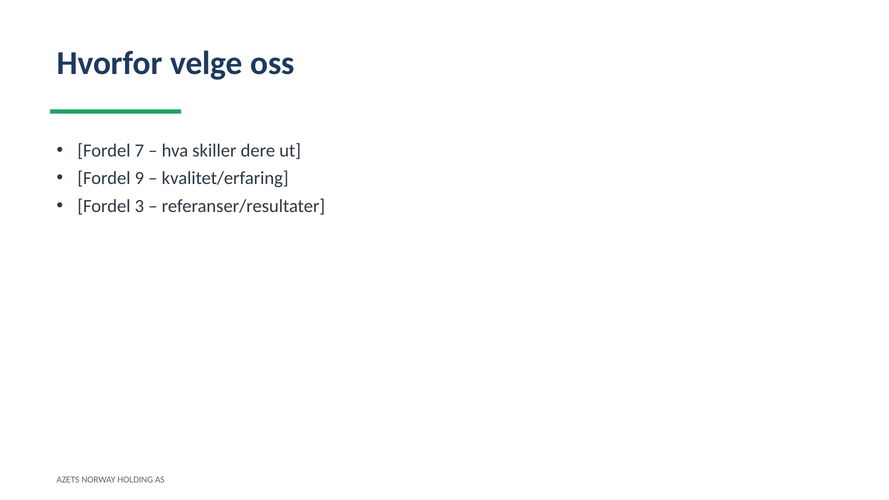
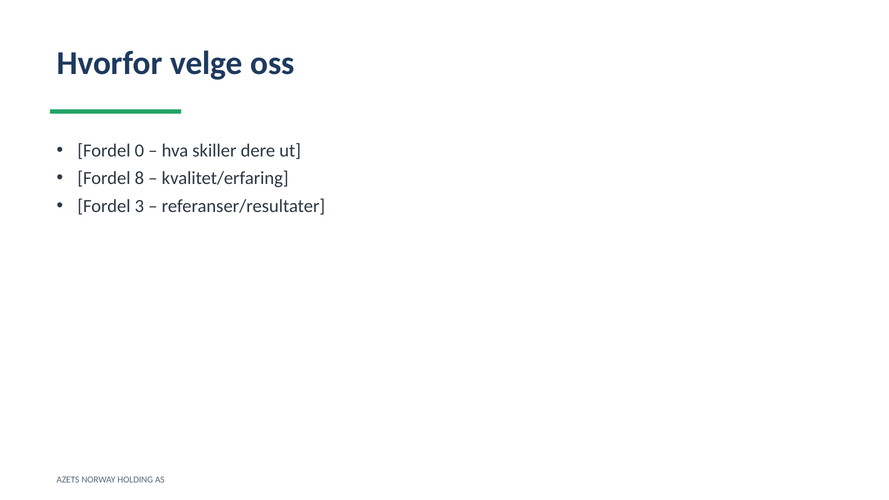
7: 7 -> 0
9: 9 -> 8
